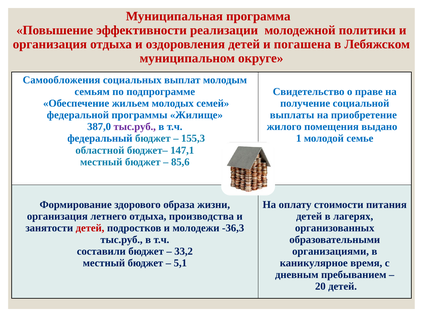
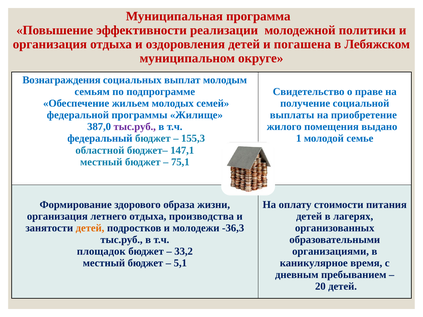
Самообложения: Самообложения -> Вознаграждения
85,6: 85,6 -> 75,1
детей at (90, 228) colour: red -> orange
составили: составили -> площадок
